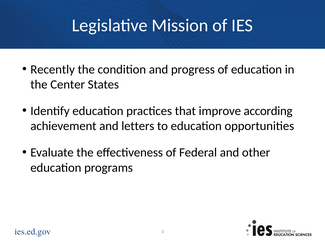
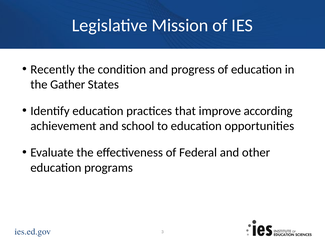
Center: Center -> Gather
letters: letters -> school
